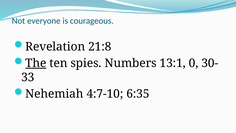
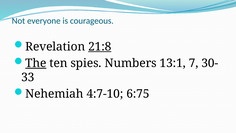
21:8 underline: none -> present
0: 0 -> 7
6:35: 6:35 -> 6:75
